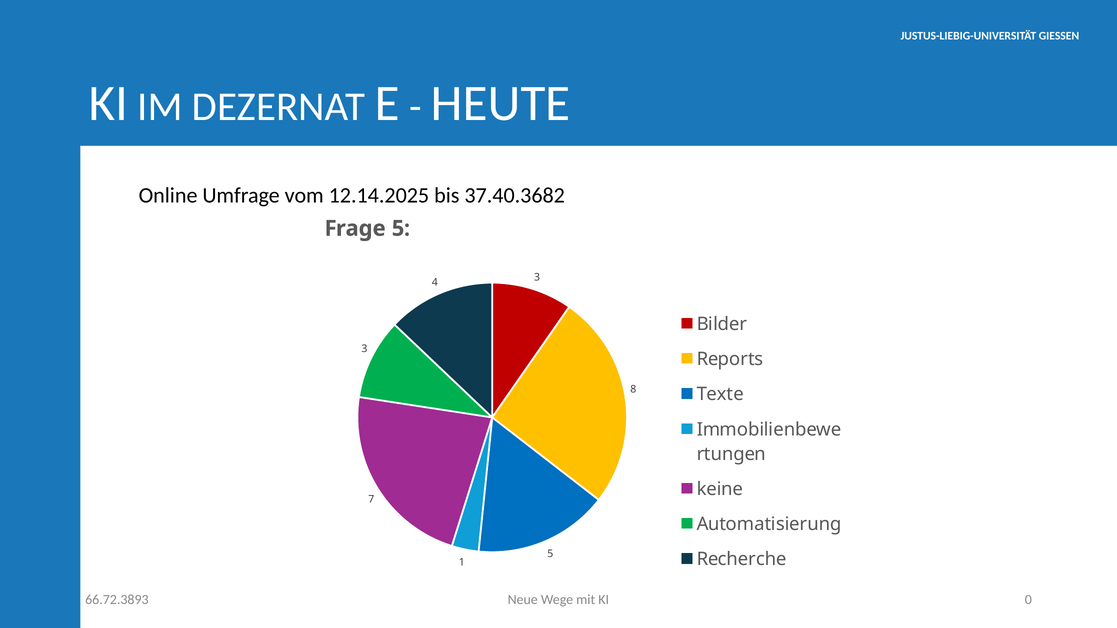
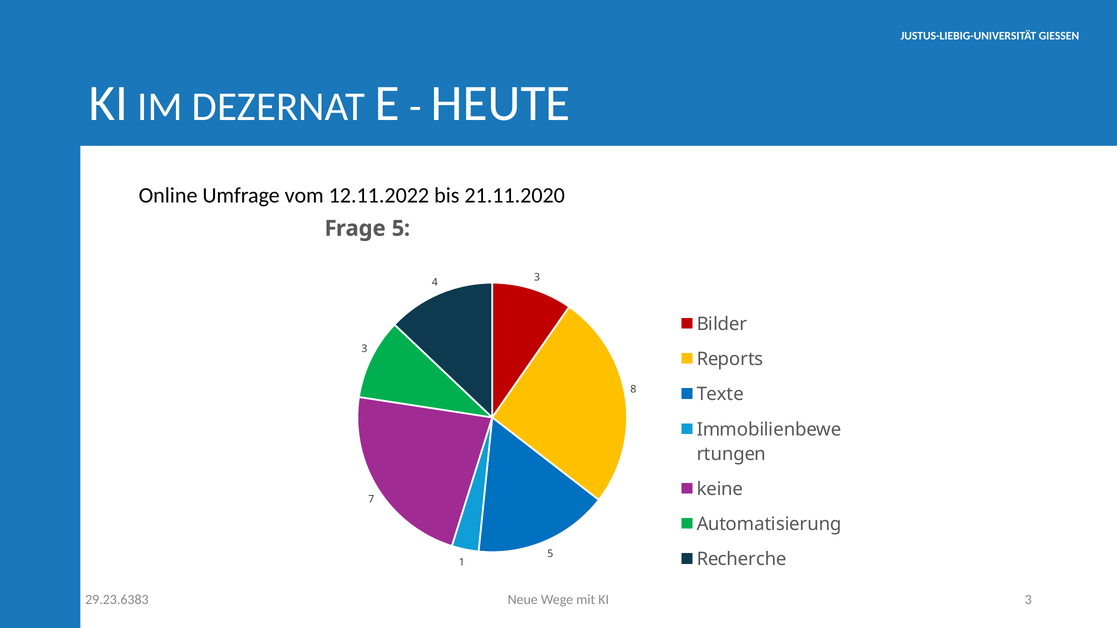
12.14.2025: 12.14.2025 -> 12.11.2022
37.40.3682: 37.40.3682 -> 21.11.2020
66.72.3893: 66.72.3893 -> 29.23.6383
KI 0: 0 -> 3
